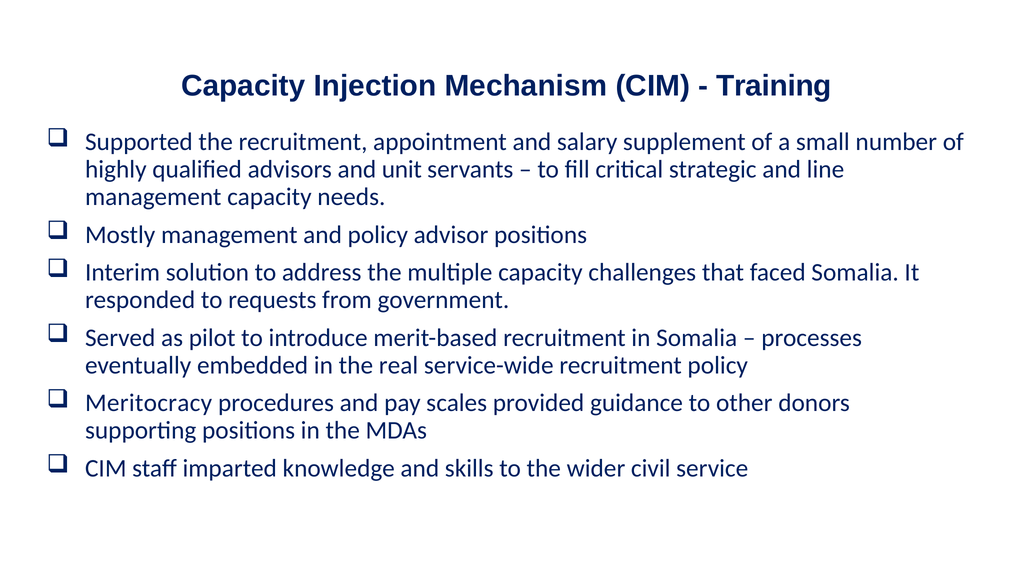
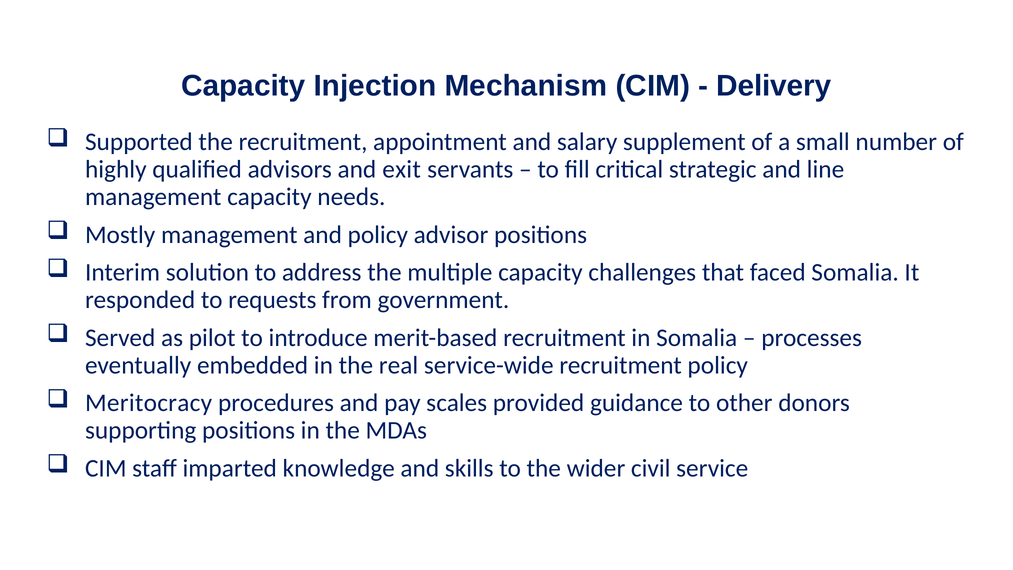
Training: Training -> Delivery
unit: unit -> exit
